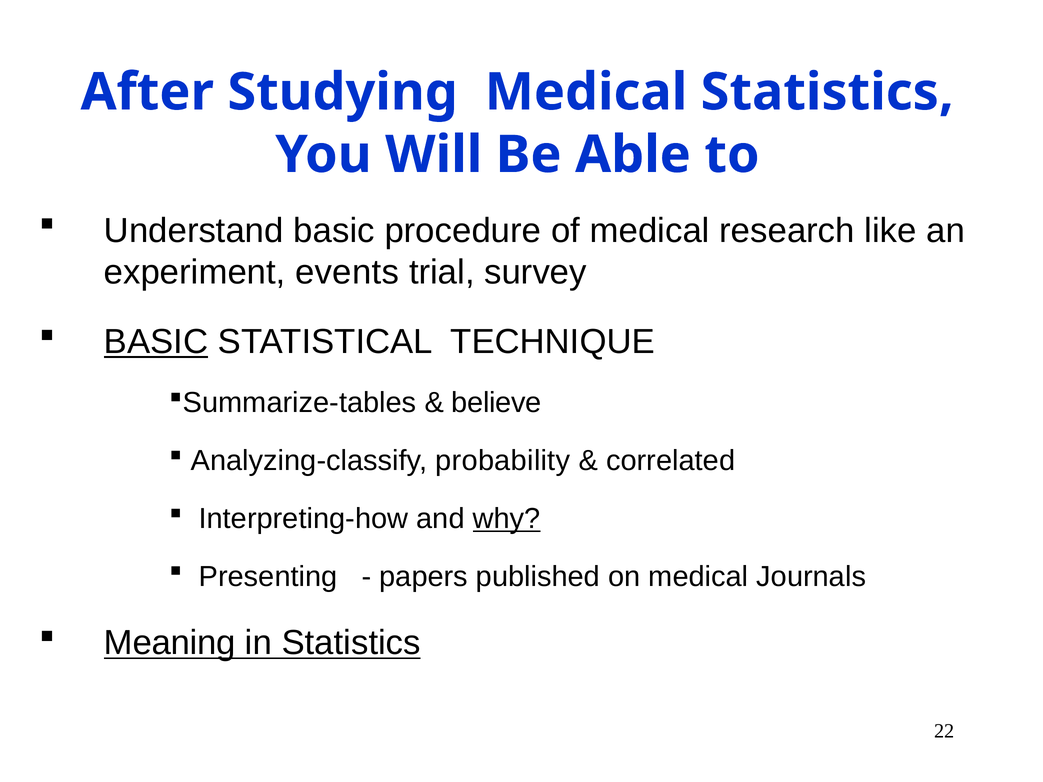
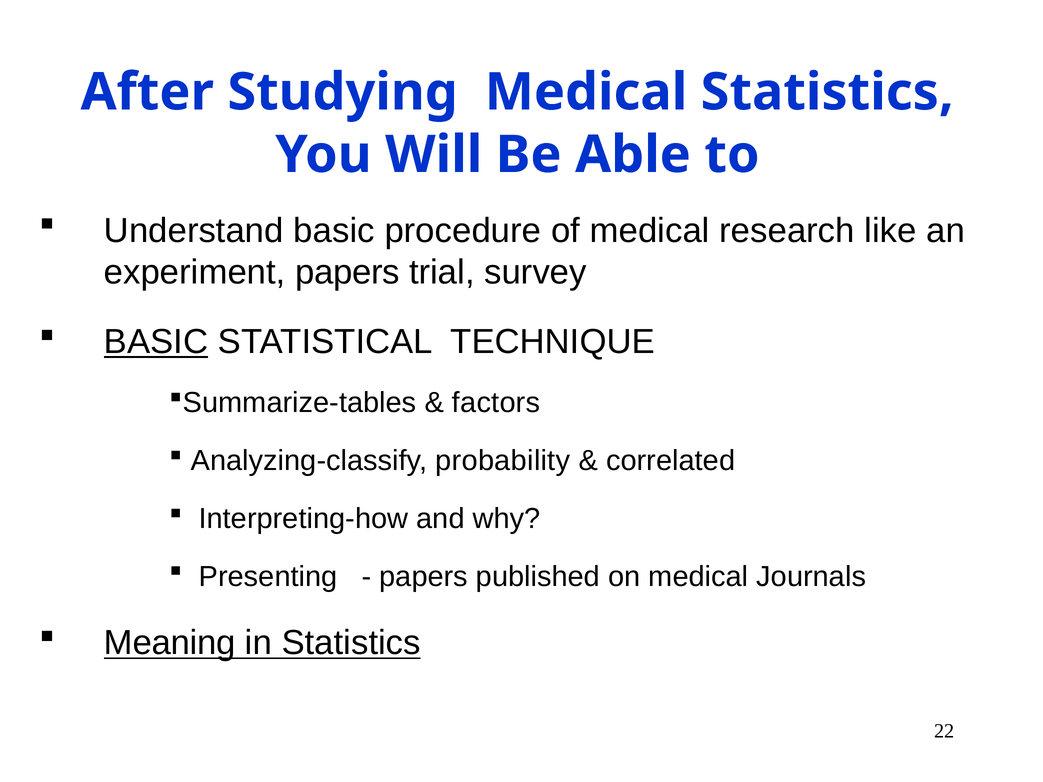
experiment events: events -> papers
believe: believe -> factors
why underline: present -> none
